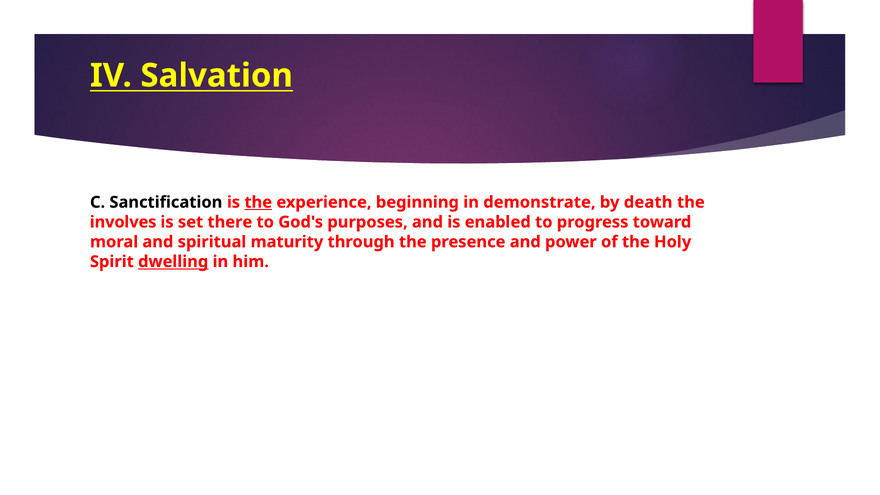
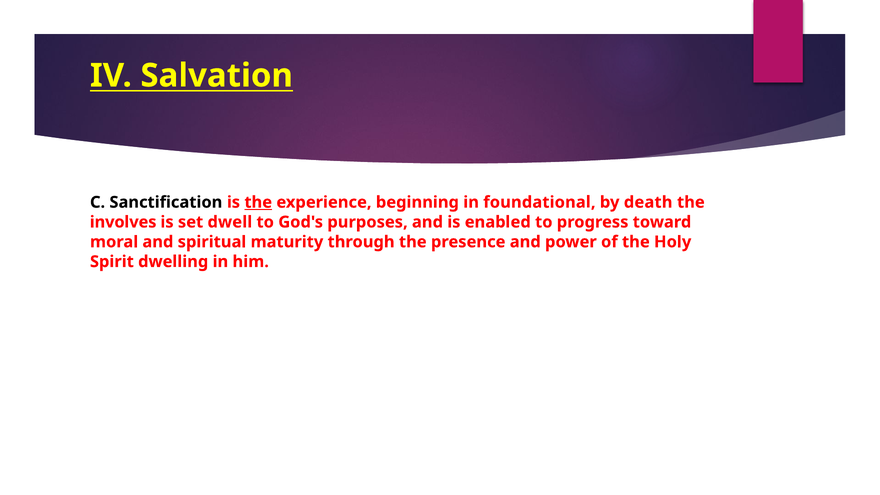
demonstrate: demonstrate -> foundational
there: there -> dwell
dwelling underline: present -> none
